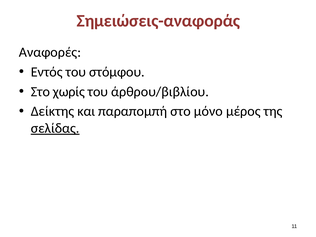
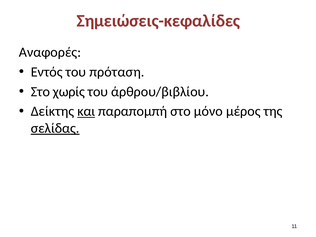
Σημειώσεις-αναφοράς: Σημειώσεις-αναφοράς -> Σημειώσεις-κεφαλίδες
στόμφου: στόμφου -> πρόταση
και underline: none -> present
